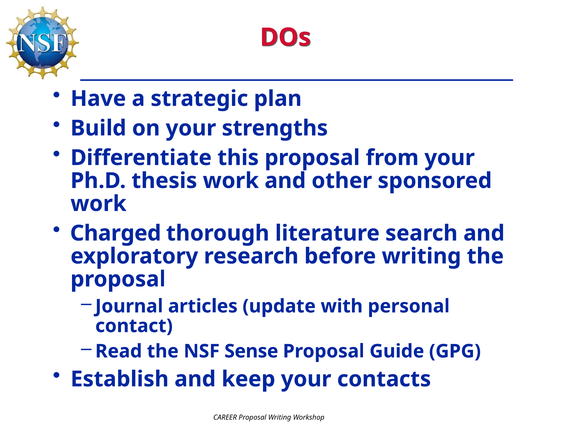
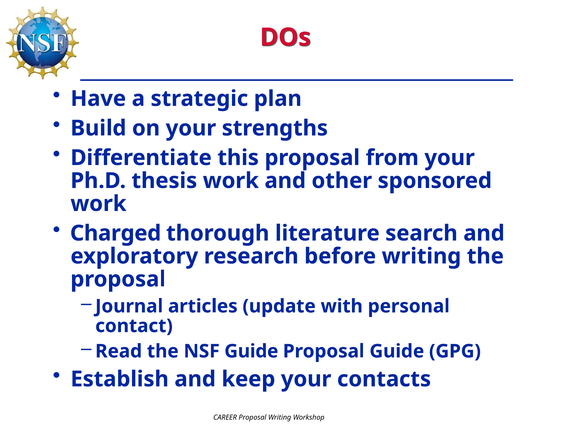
NSF Sense: Sense -> Guide
